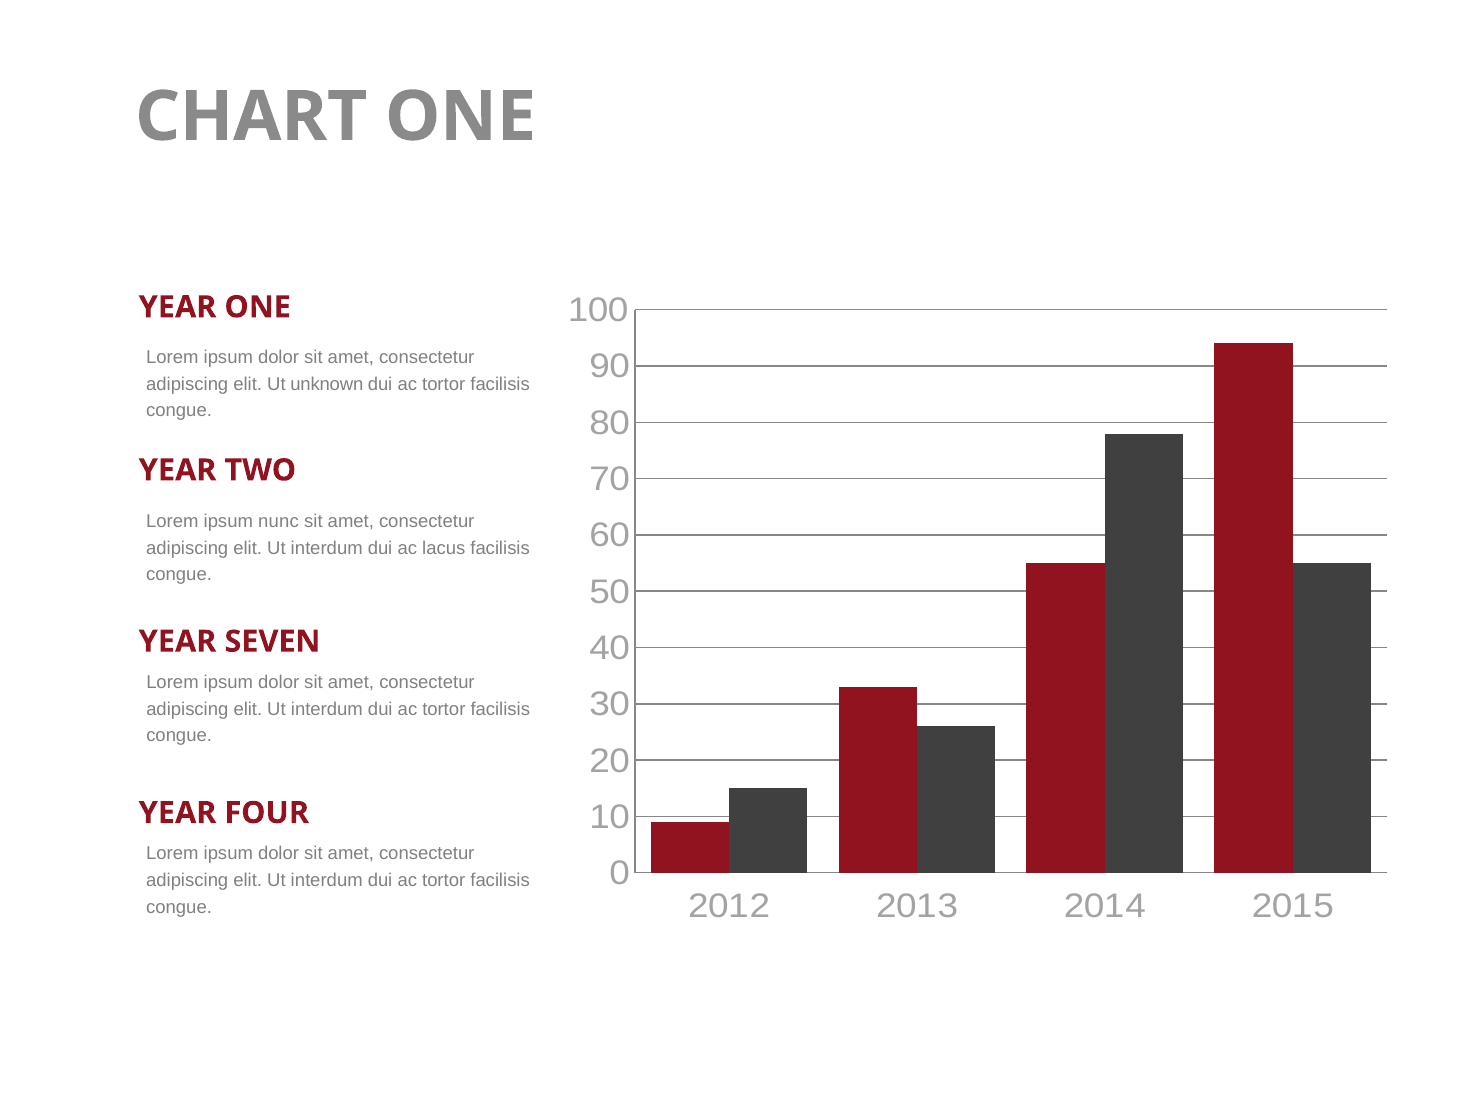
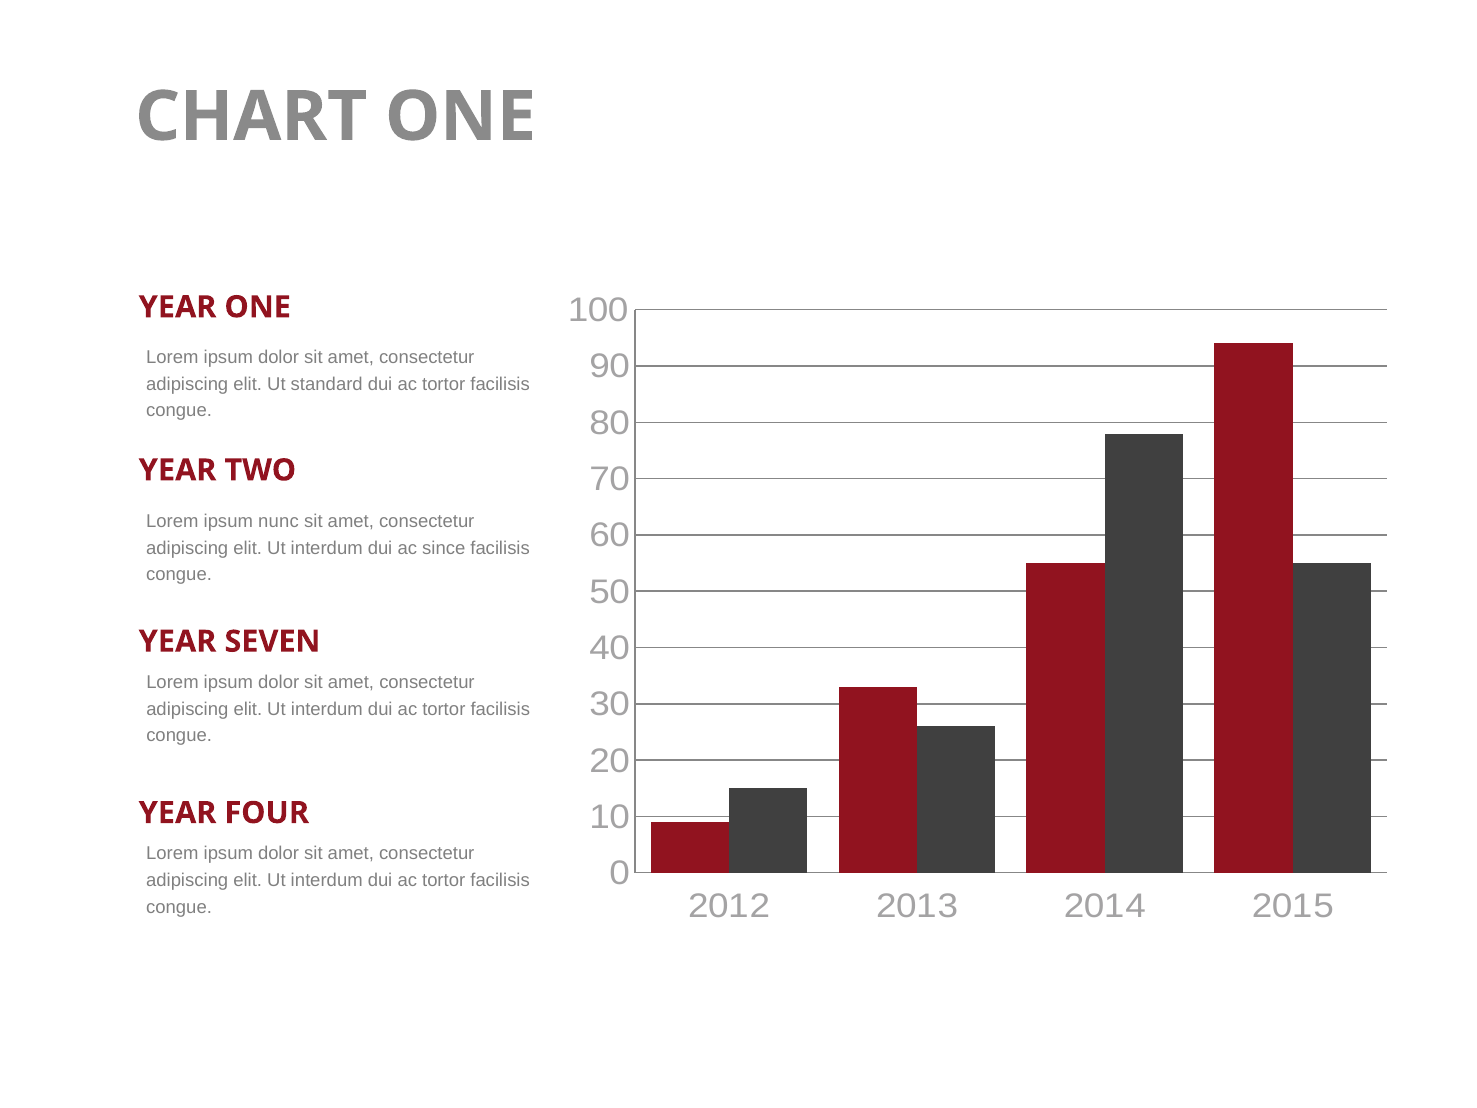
unknown: unknown -> standard
lacus: lacus -> since
